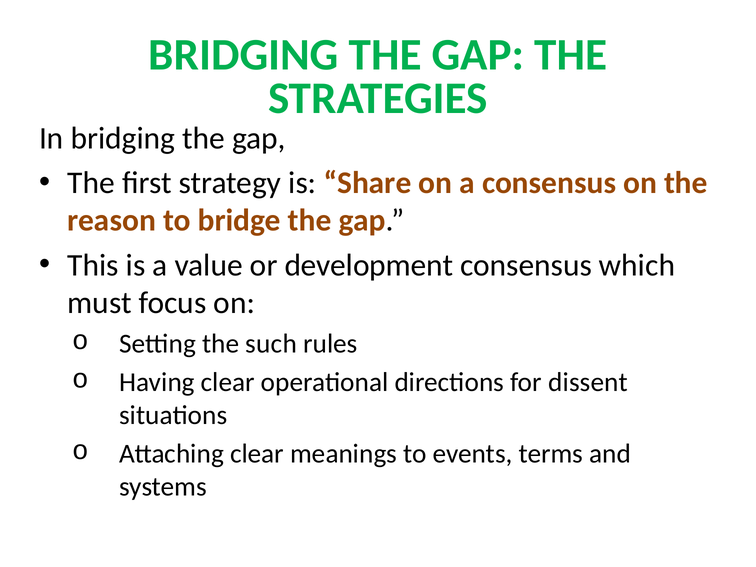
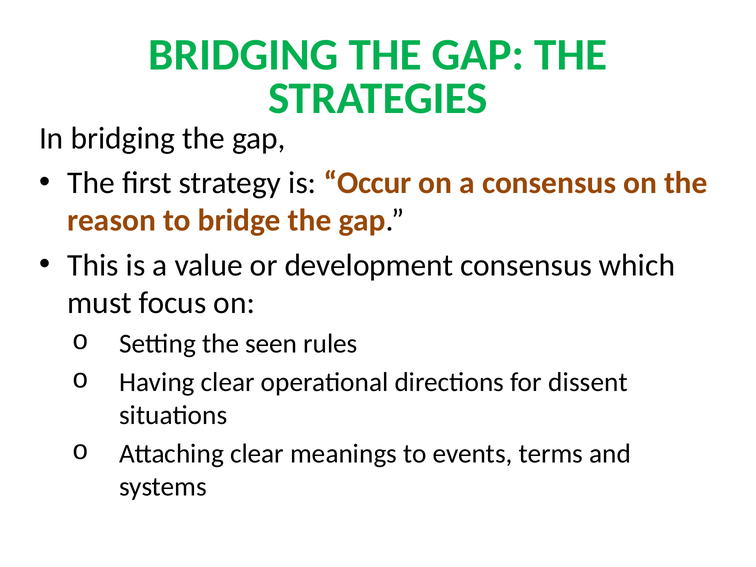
Share: Share -> Occur
such: such -> seen
